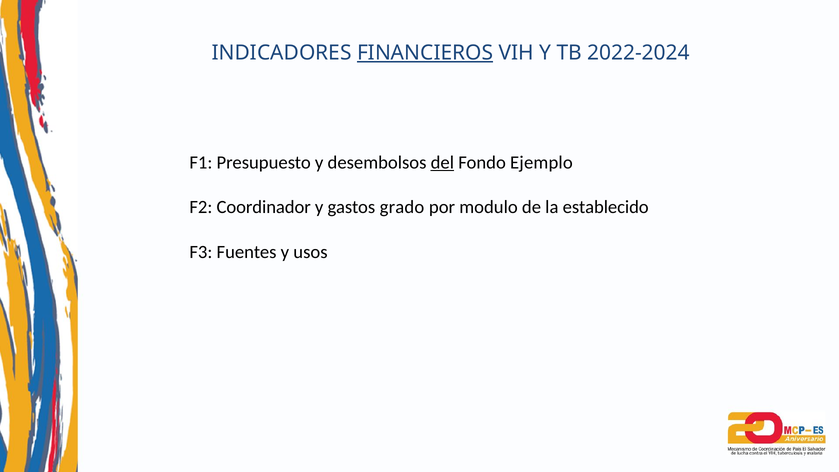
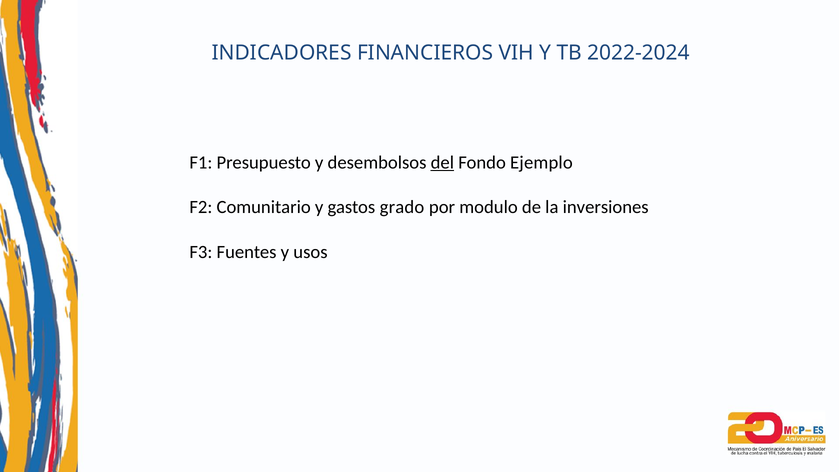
FINANCIEROS underline: present -> none
Coordinador: Coordinador -> Comunitario
establecido: establecido -> inversiones
